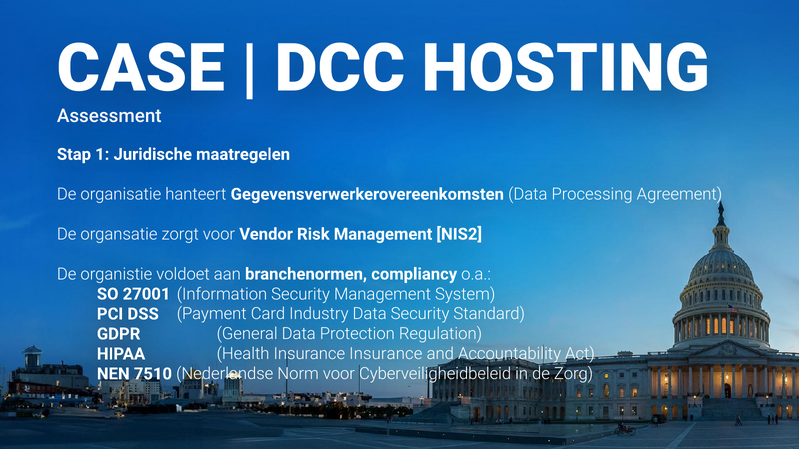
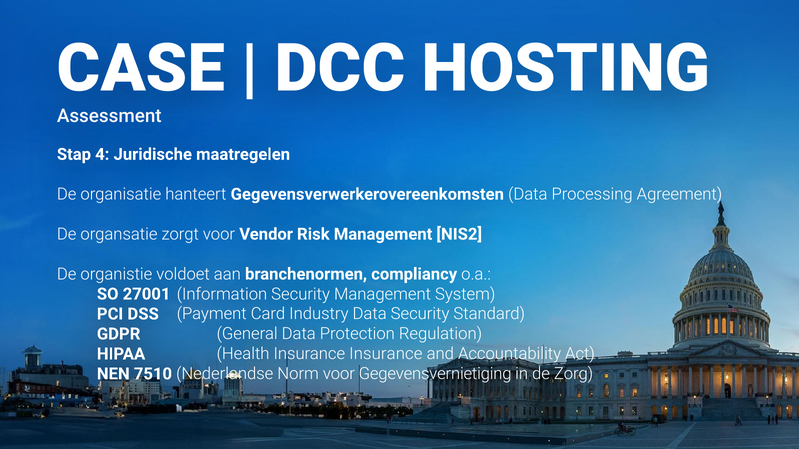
1: 1 -> 4
Cyberveiligheidbeleid: Cyberveiligheidbeleid -> Gegevensvernietiging
